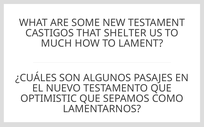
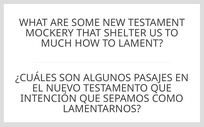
CASTIGOS: CASTIGOS -> MOCKERY
OPTIMISTIC: OPTIMISTIC -> INTENCIÓN
